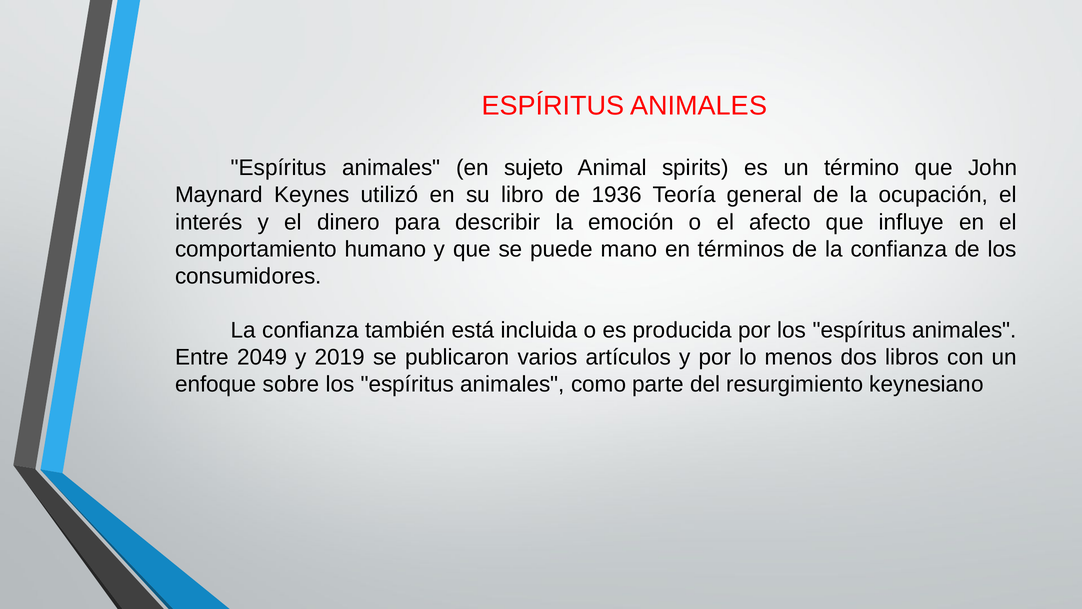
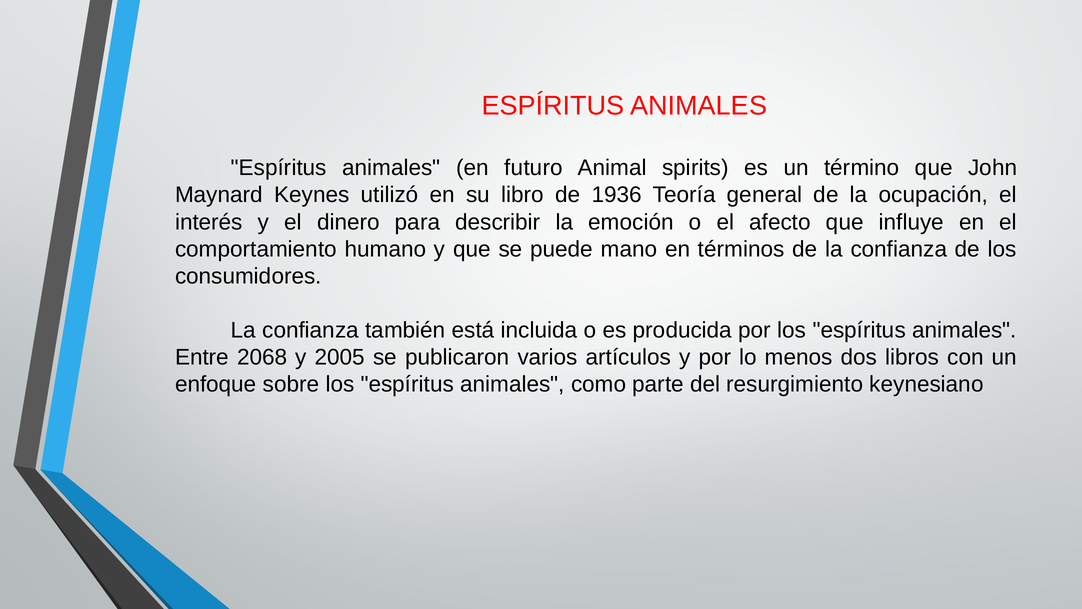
sujeto: sujeto -> futuro
2049: 2049 -> 2068
2019: 2019 -> 2005
